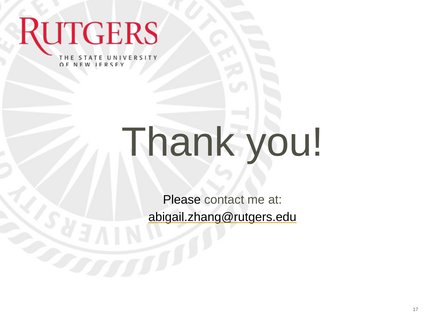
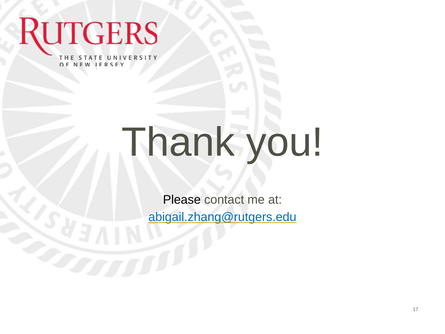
abigail.zhang@rutgers.edu colour: black -> blue
